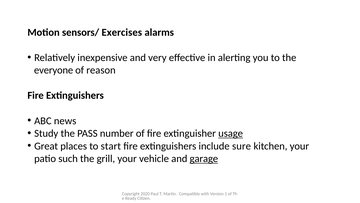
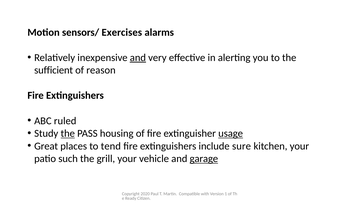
and at (138, 57) underline: none -> present
everyone: everyone -> sufficient
news: news -> ruled
the at (68, 133) underline: none -> present
number: number -> housing
start: start -> tend
